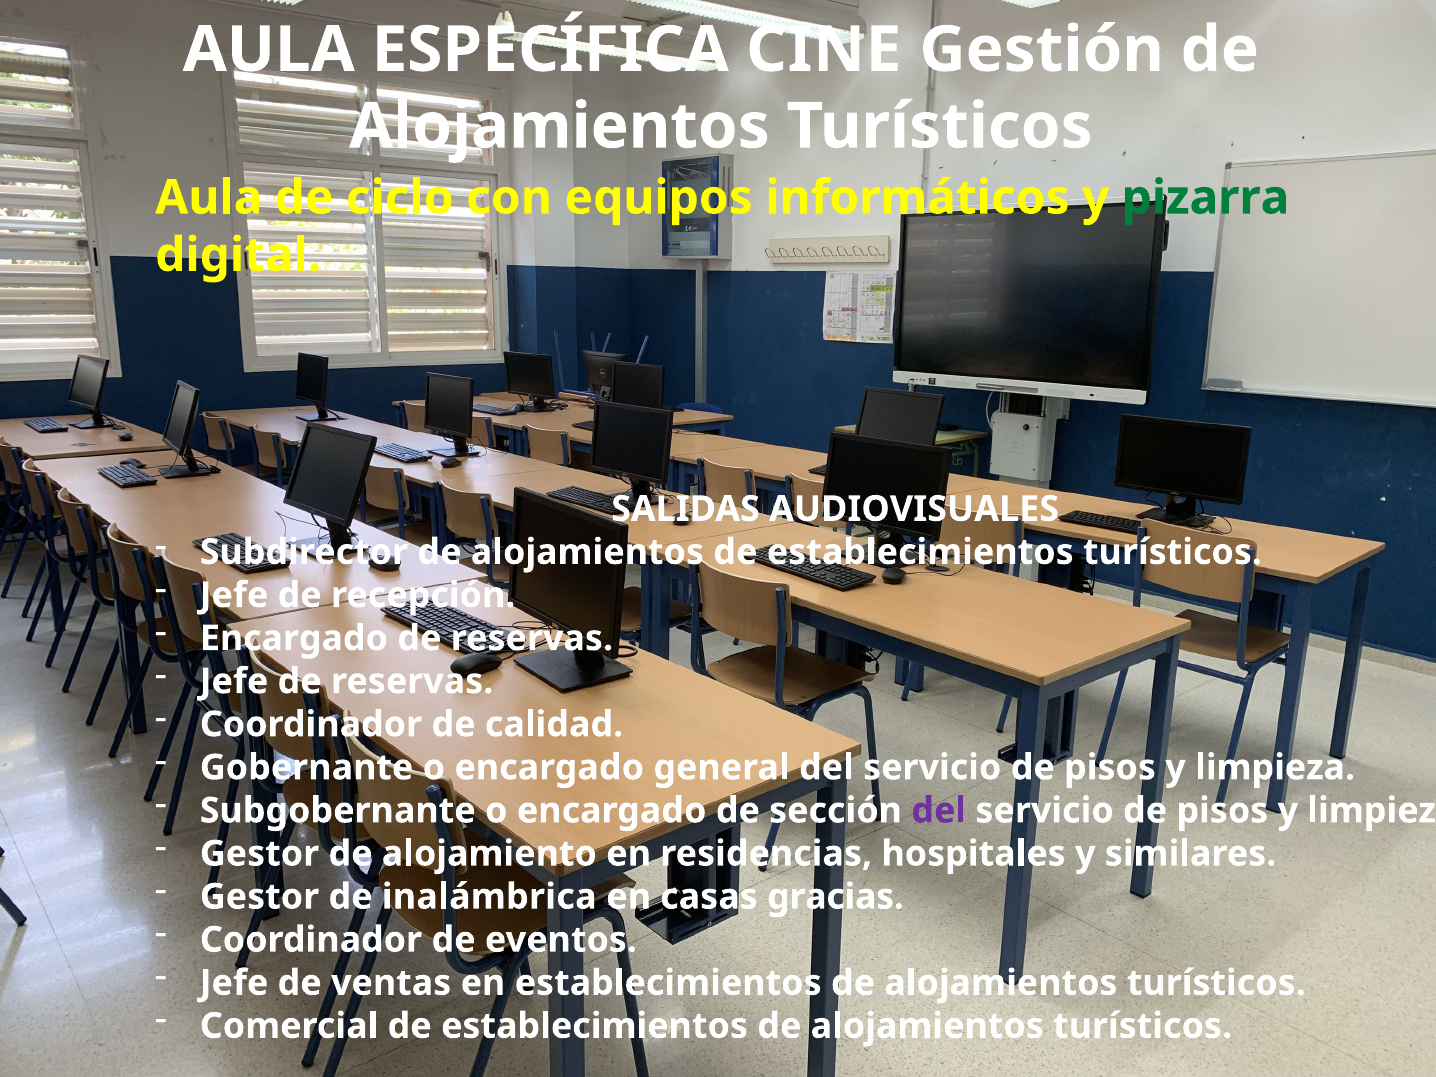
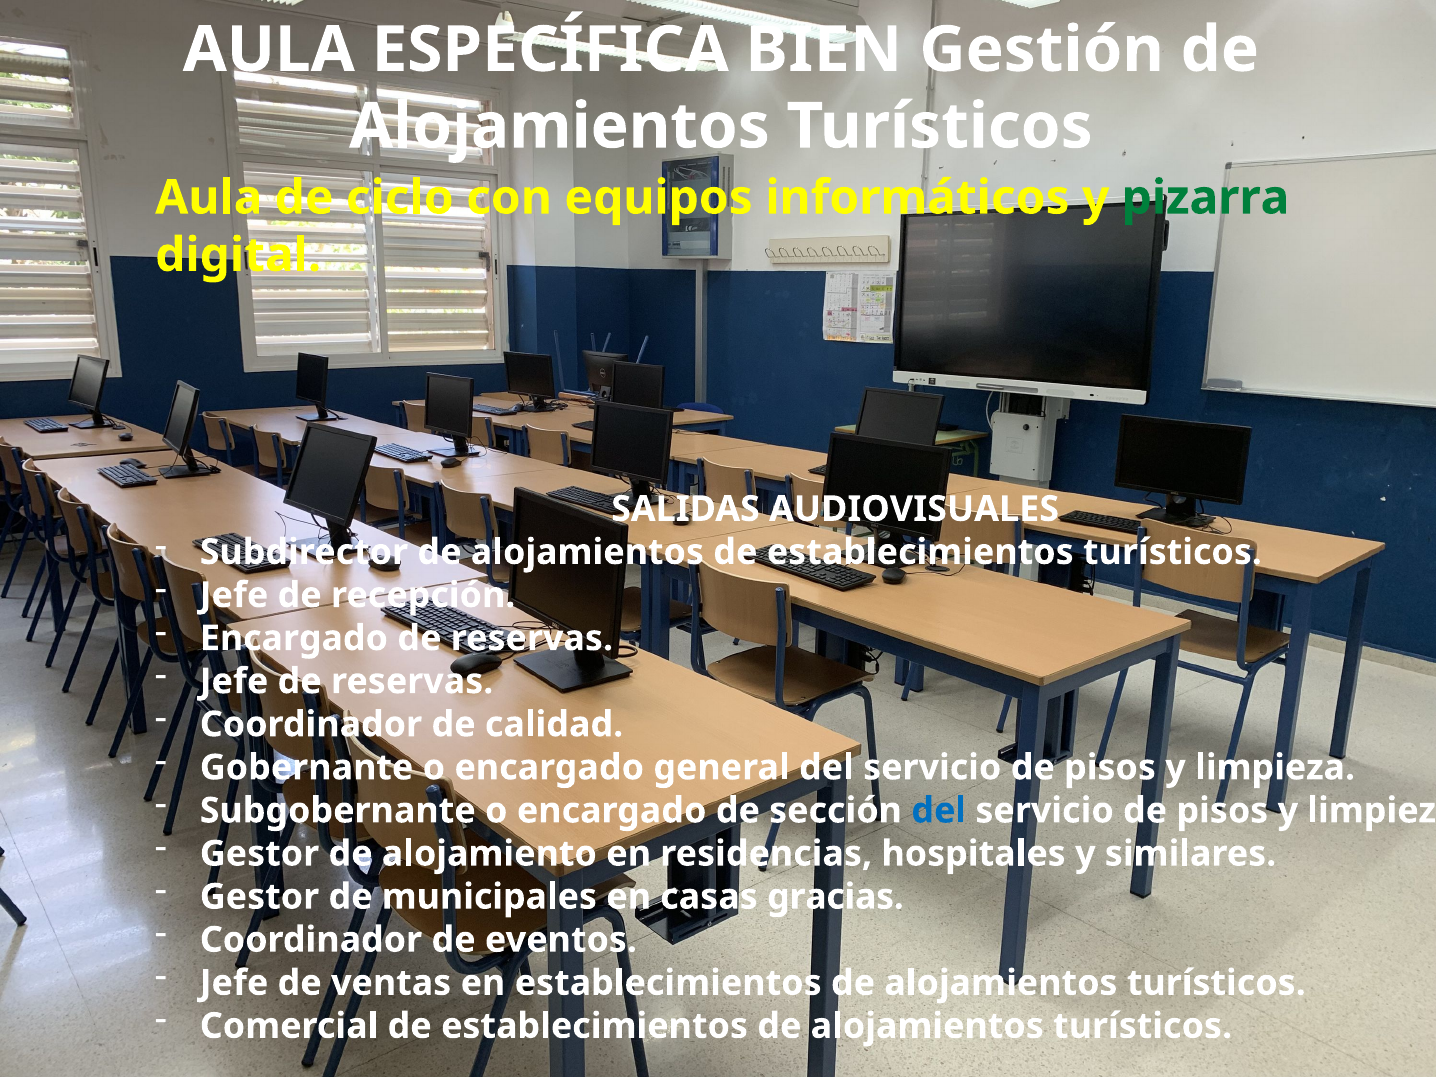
CINE: CINE -> BIEN
del at (939, 811) colour: purple -> blue
inalámbrica: inalámbrica -> municipales
